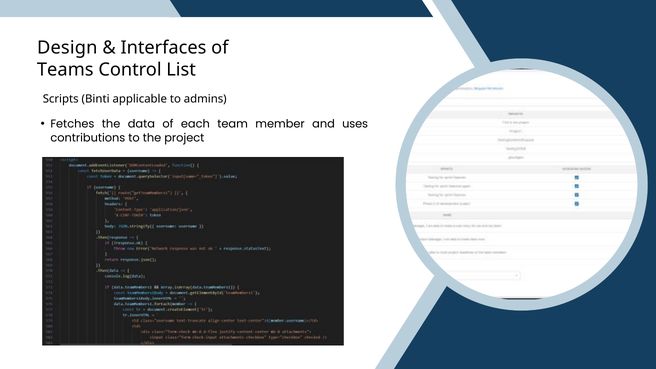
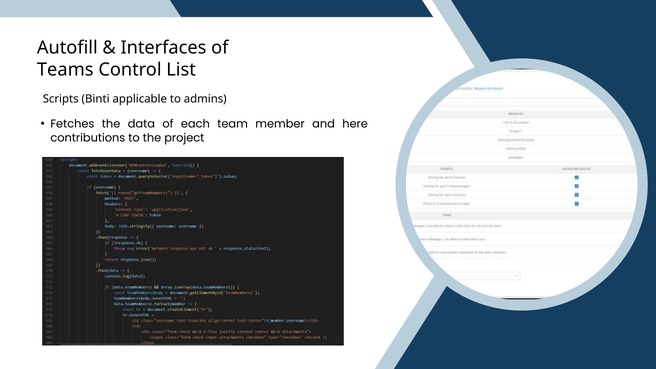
Design: Design -> Autofill
uses: uses -> here
